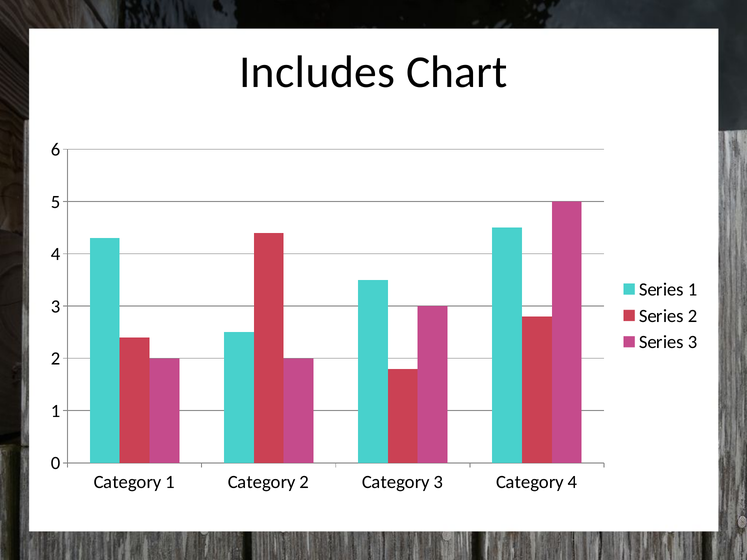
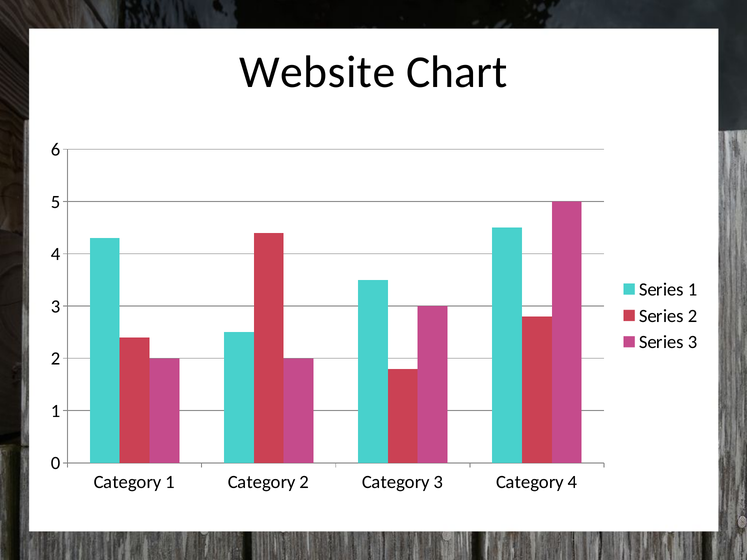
Includes: Includes -> Website
